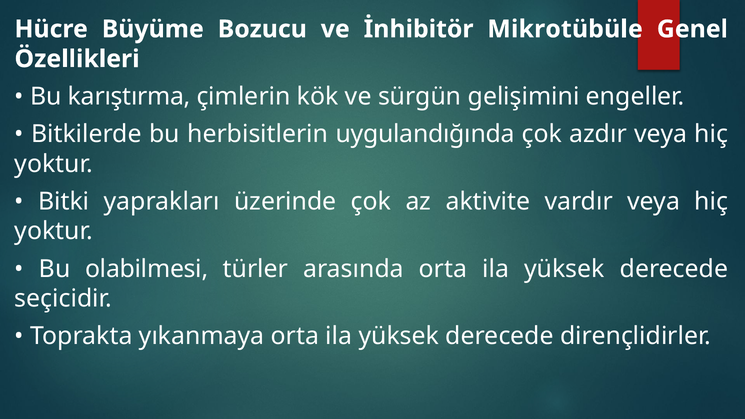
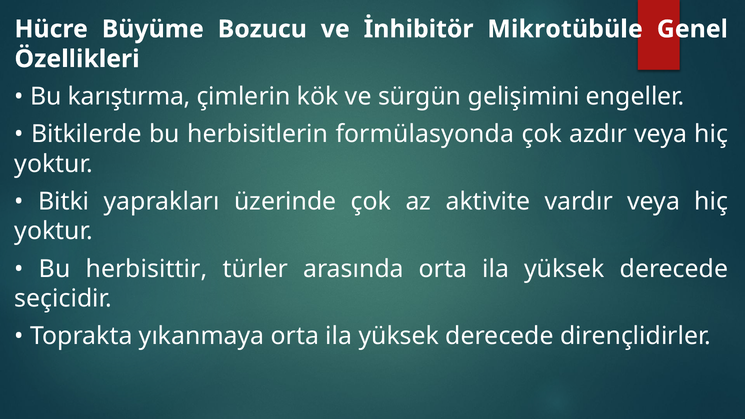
uygulandığında: uygulandığında -> formülasyonda
olabilmesi: olabilmesi -> herbisittir
